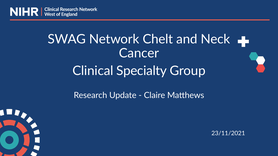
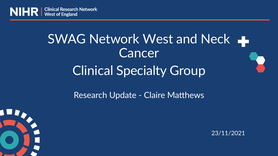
Chelt: Chelt -> West
